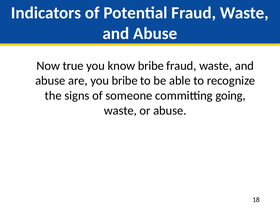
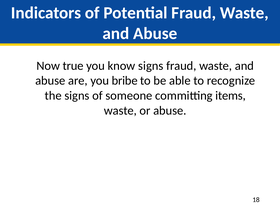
know bribe: bribe -> signs
going: going -> items
